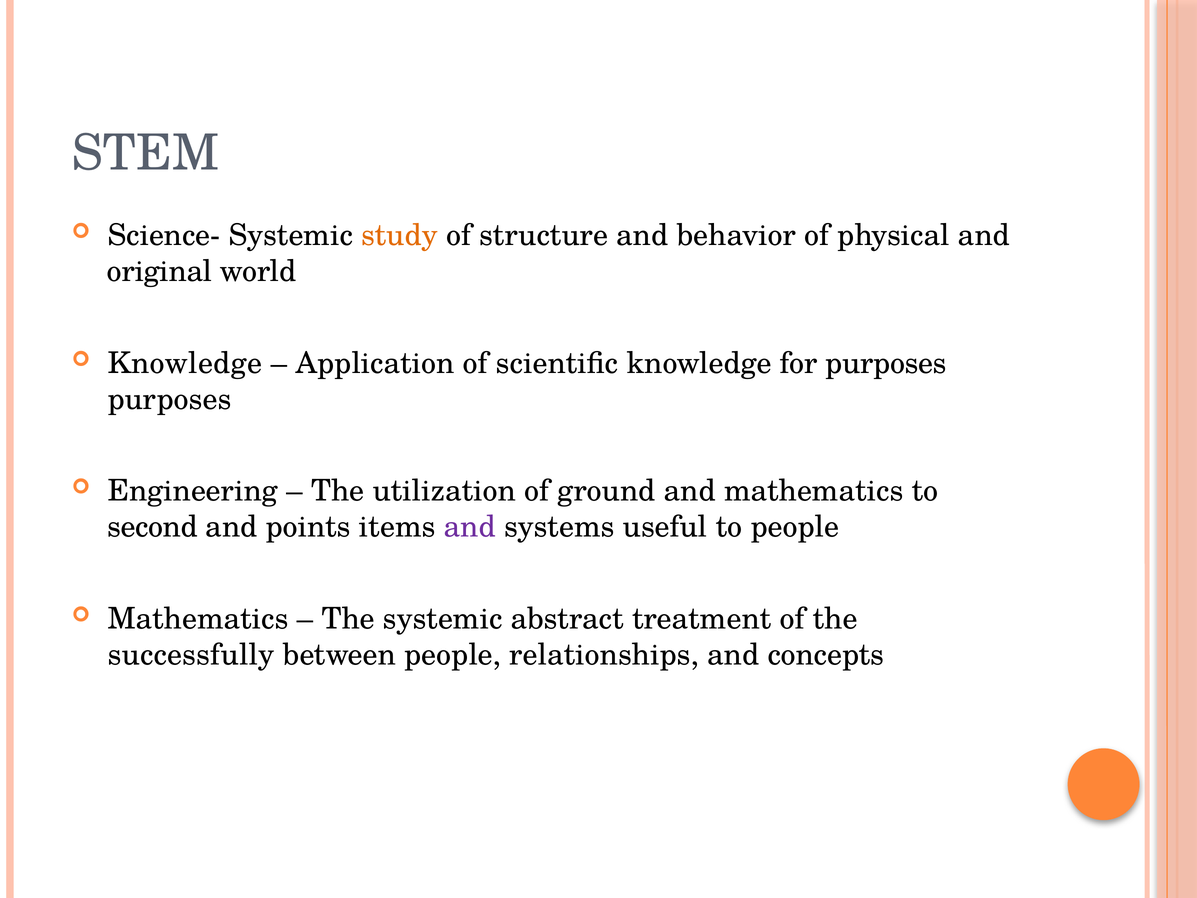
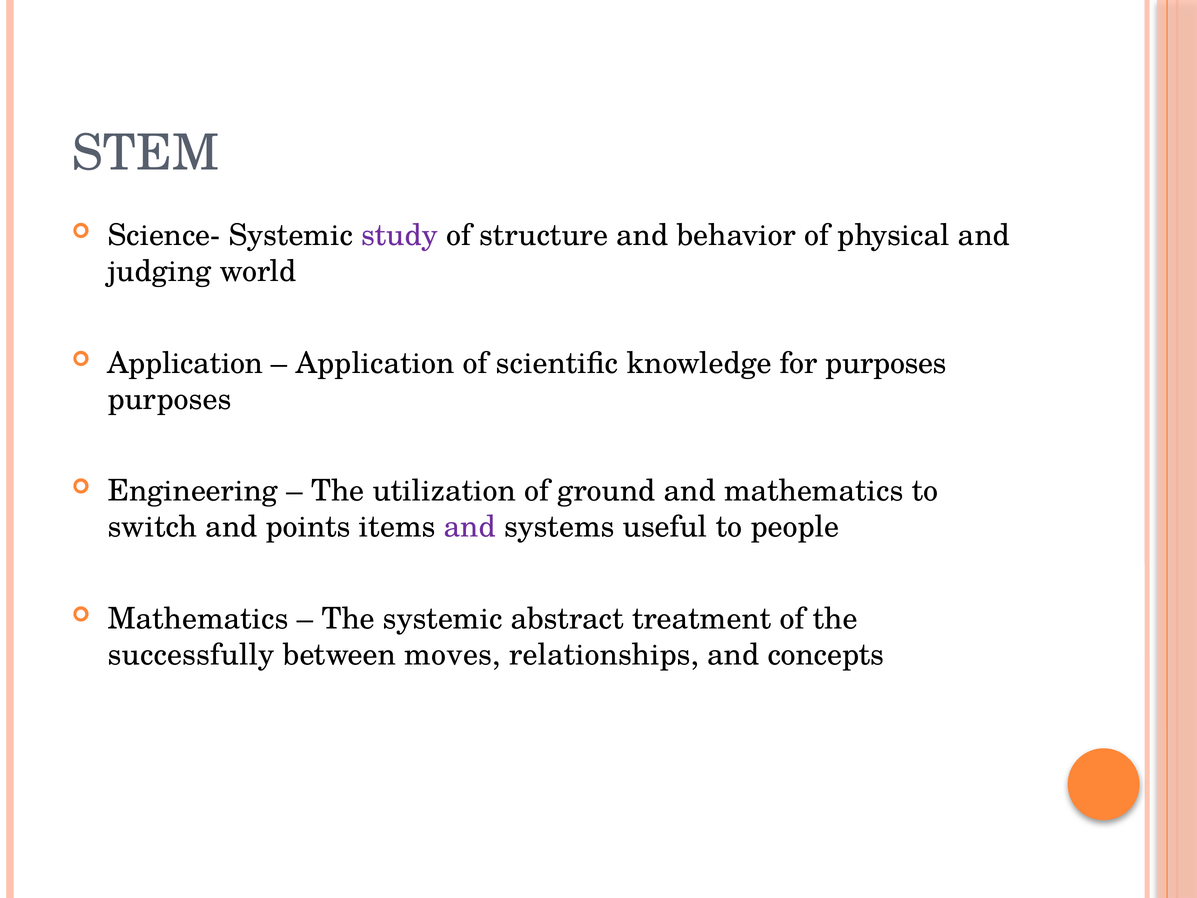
study colour: orange -> purple
original: original -> judging
Knowledge at (185, 363): Knowledge -> Application
second: second -> switch
between people: people -> moves
